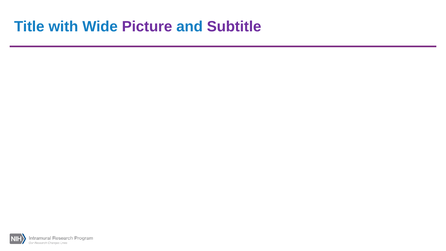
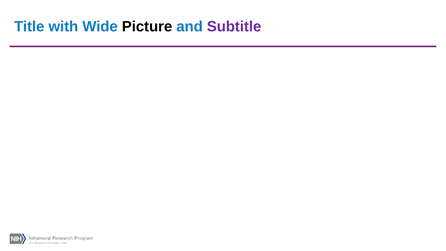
Picture colour: purple -> black
